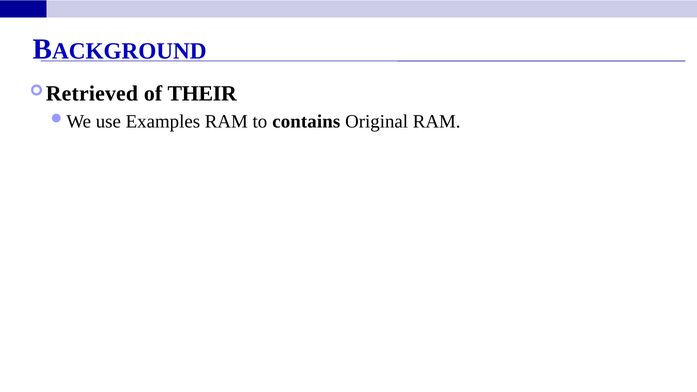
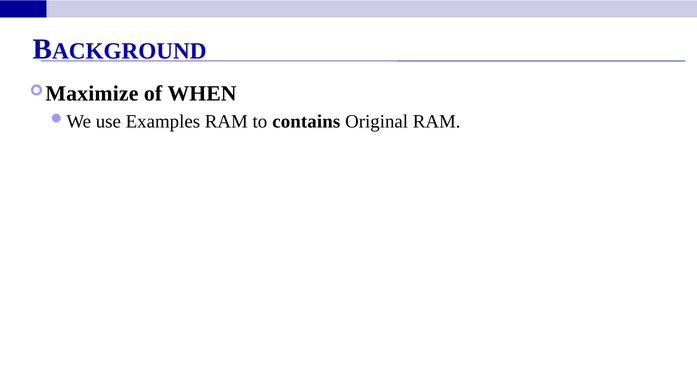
Retrieved: Retrieved -> Maximize
THEIR: THEIR -> WHEN
